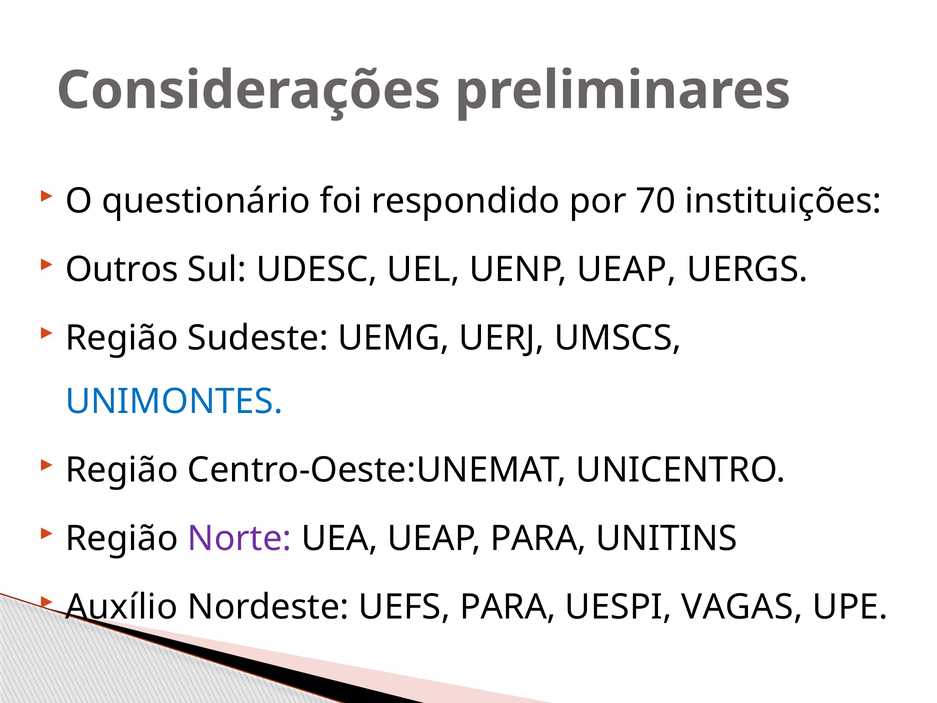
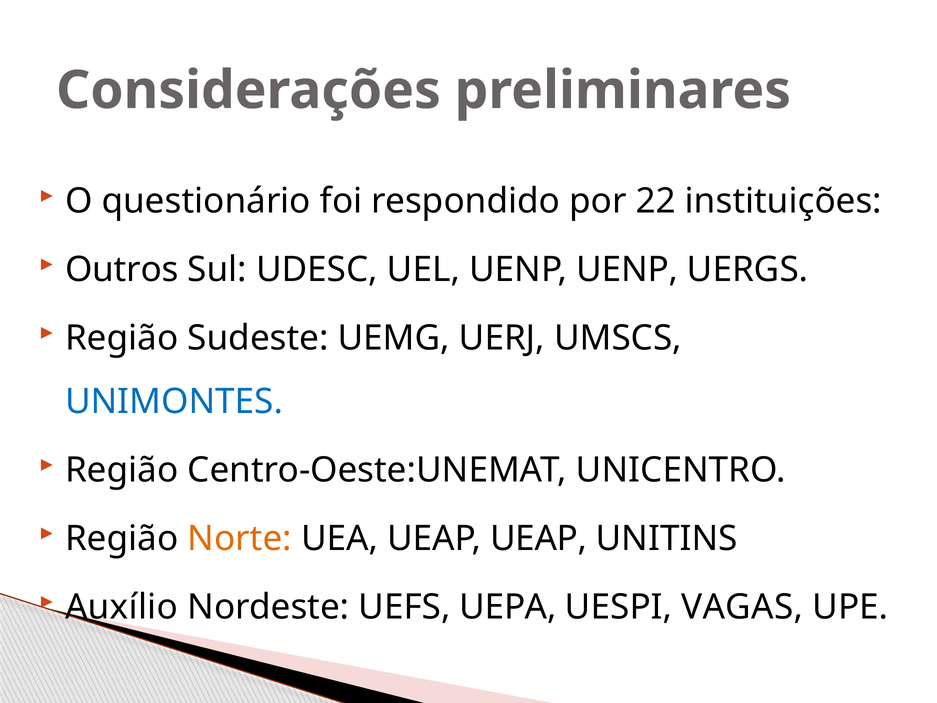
70: 70 -> 22
UENP UEAP: UEAP -> UENP
Norte colour: purple -> orange
UEAP PARA: PARA -> UEAP
UEFS PARA: PARA -> UEPA
